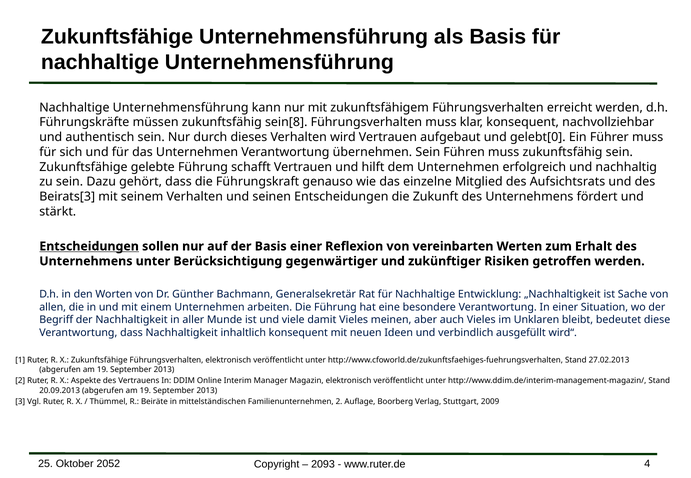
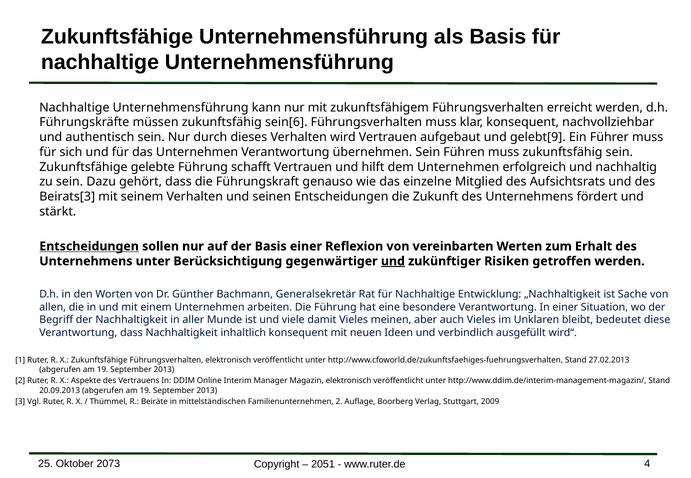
sein[8: sein[8 -> sein[6
gelebt[0: gelebt[0 -> gelebt[9
und at (393, 261) underline: none -> present
2052: 2052 -> 2073
2093: 2093 -> 2051
